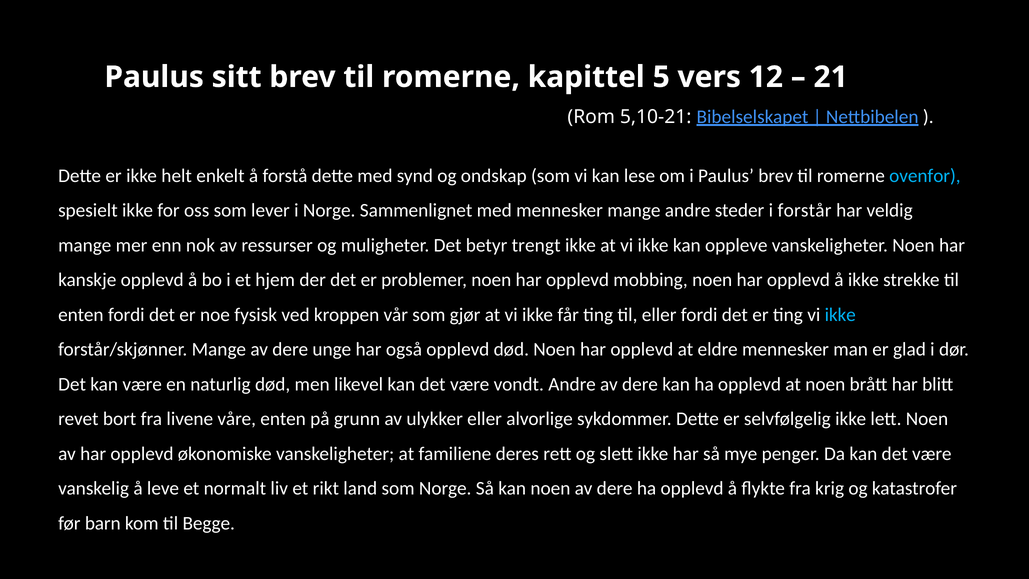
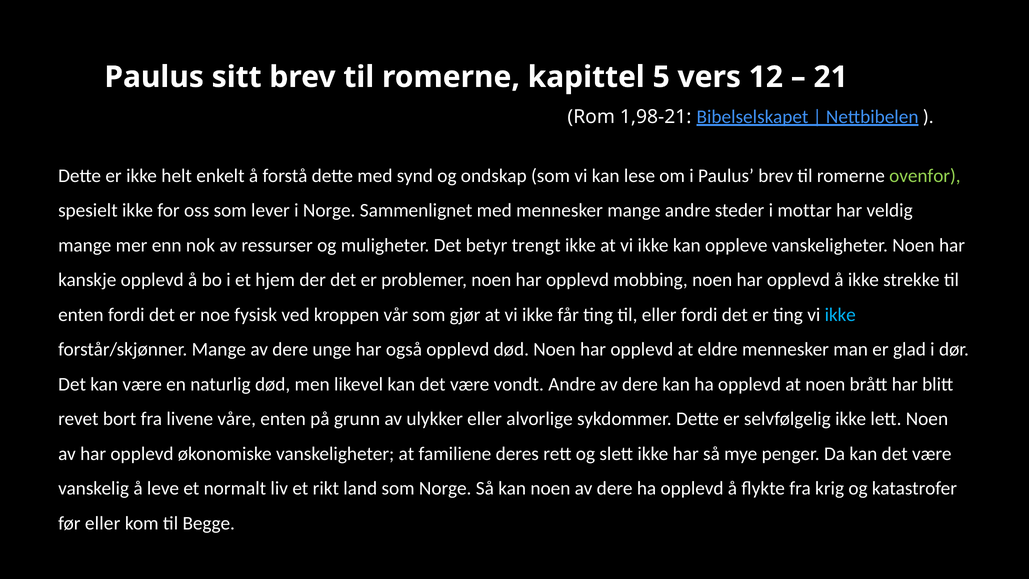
5,10-21: 5,10-21 -> 1,98-21
ovenfor colour: light blue -> light green
forstår: forstår -> mottar
før barn: barn -> eller
